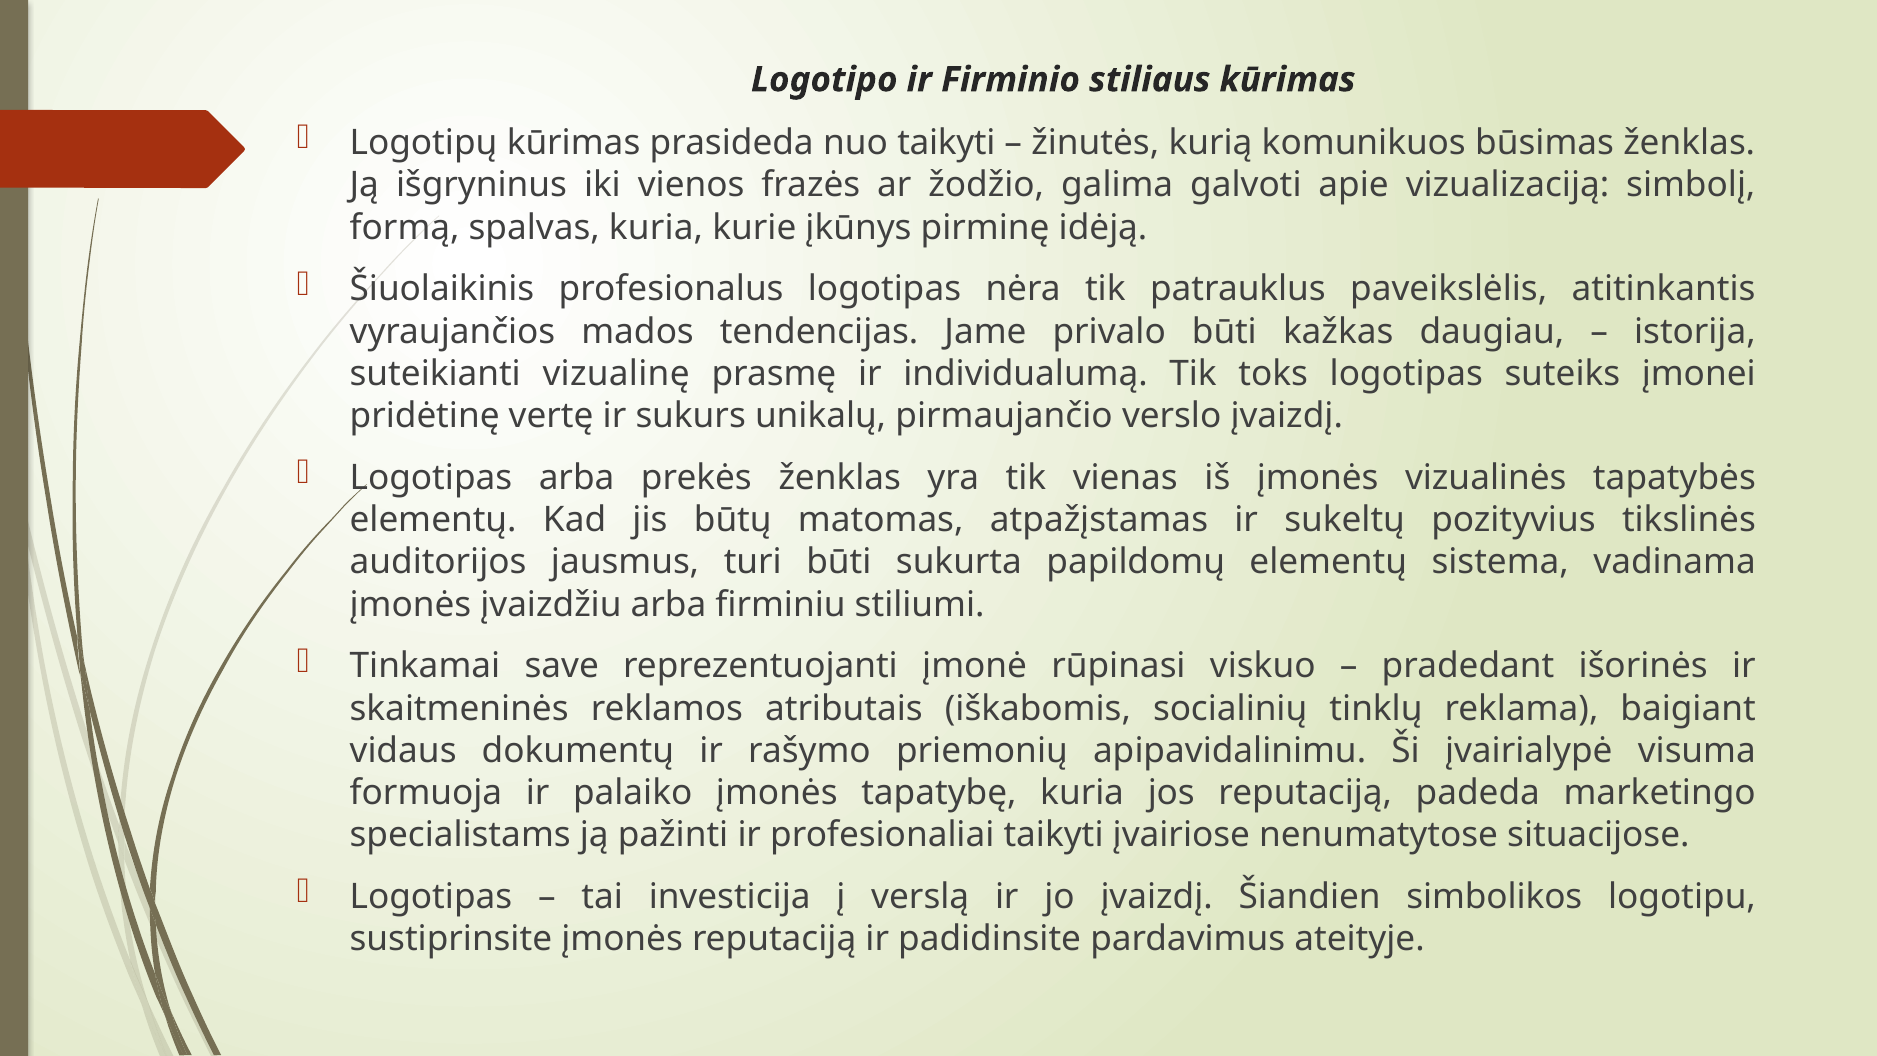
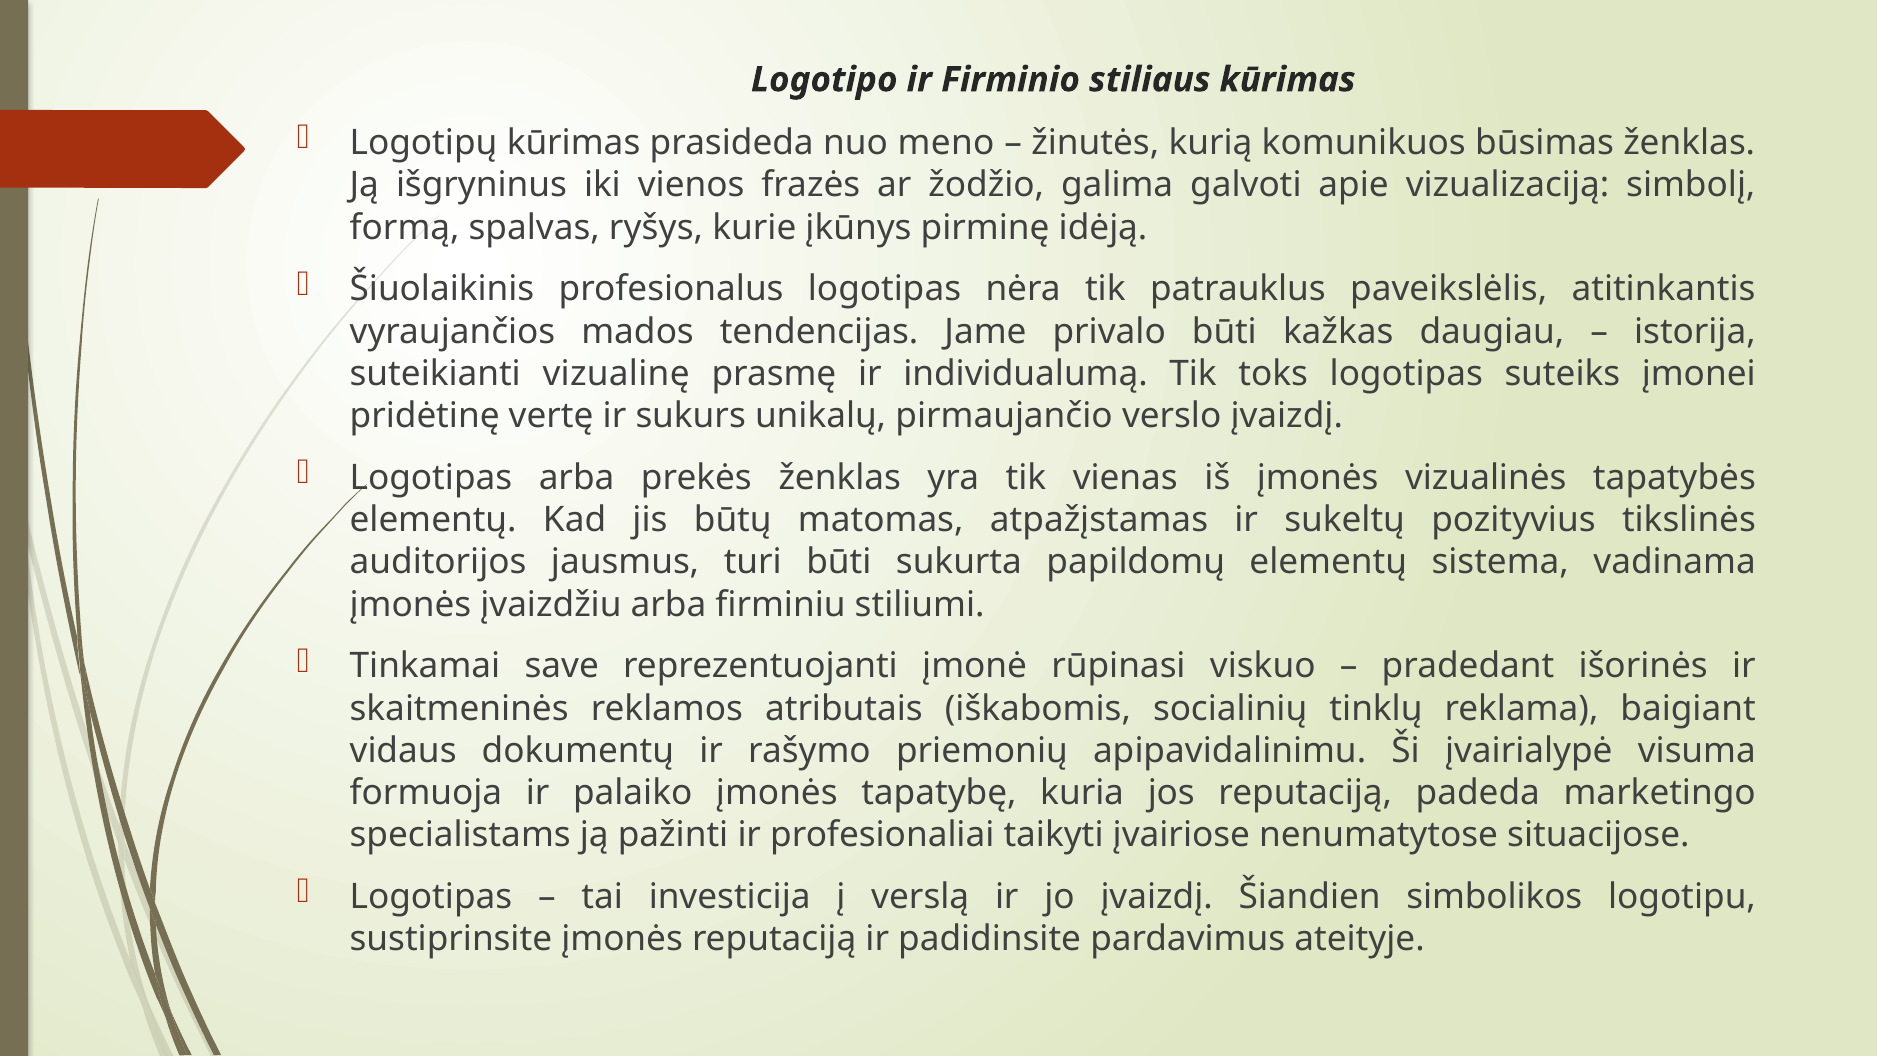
nuo taikyti: taikyti -> meno
spalvas kuria: kuria -> ryšys
